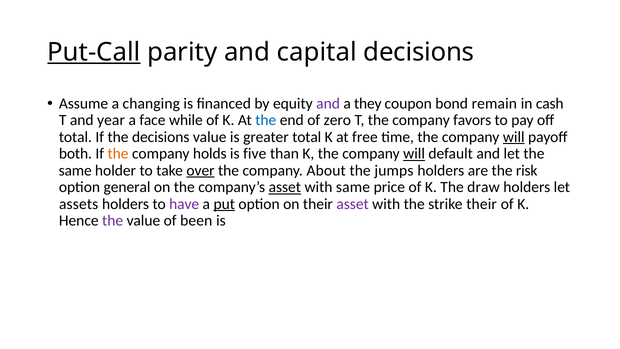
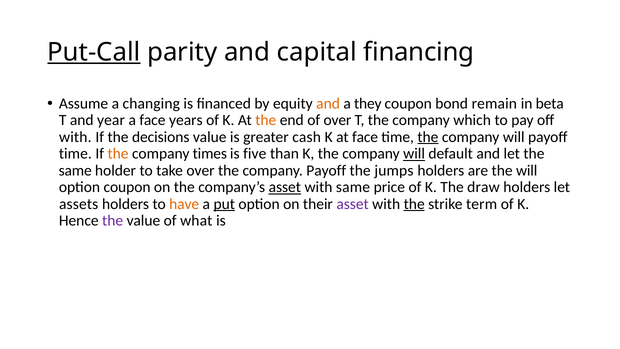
capital decisions: decisions -> financing
and at (328, 103) colour: purple -> orange
cash: cash -> beta
while: while -> years
the at (266, 120) colour: blue -> orange
of zero: zero -> over
favors: favors -> which
total at (75, 137): total -> with
greater total: total -> cash
at free: free -> face
the at (428, 137) underline: none -> present
will at (514, 137) underline: present -> none
both at (75, 154): both -> time
holds: holds -> times
over at (201, 170) underline: present -> none
company About: About -> Payoff
the risk: risk -> will
option general: general -> coupon
have colour: purple -> orange
the at (414, 204) underline: none -> present
strike their: their -> term
been: been -> what
